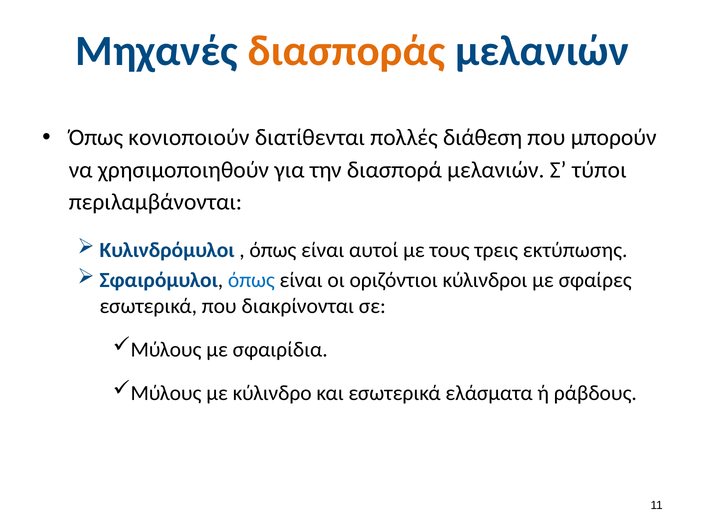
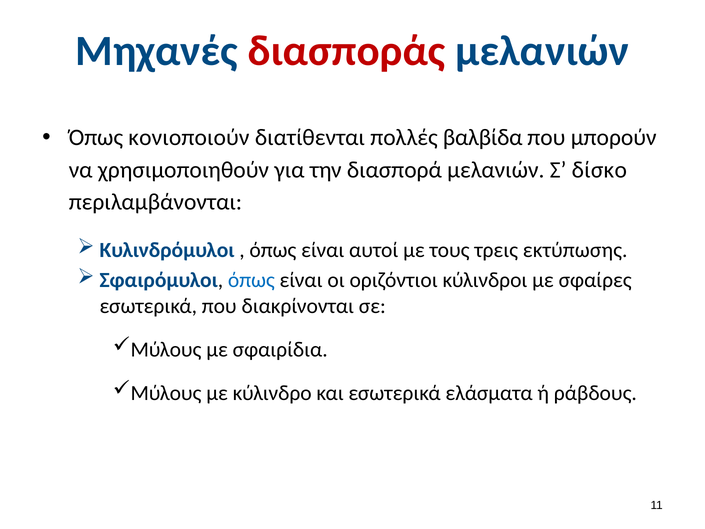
διασποράς colour: orange -> red
διάθεση: διάθεση -> βαλβίδα
τύποι: τύποι -> δίσκο
